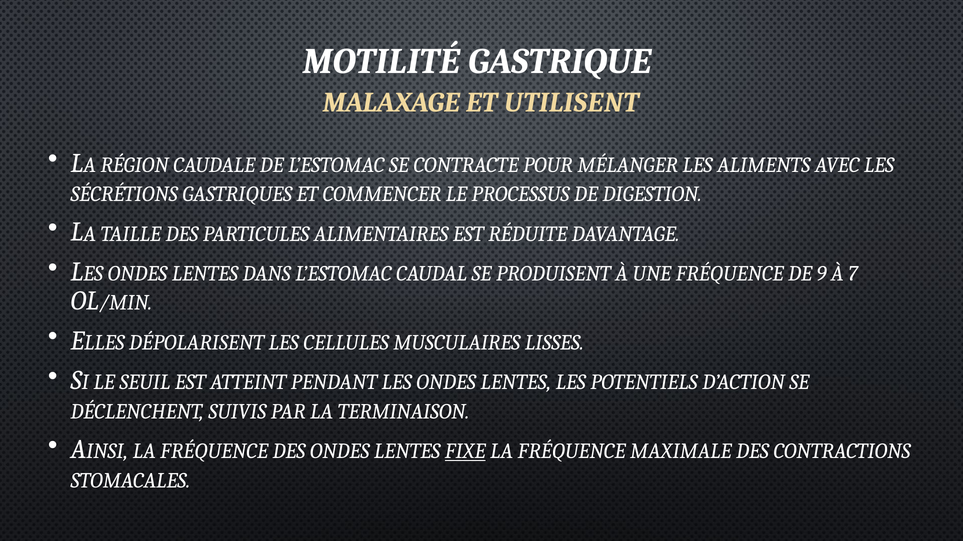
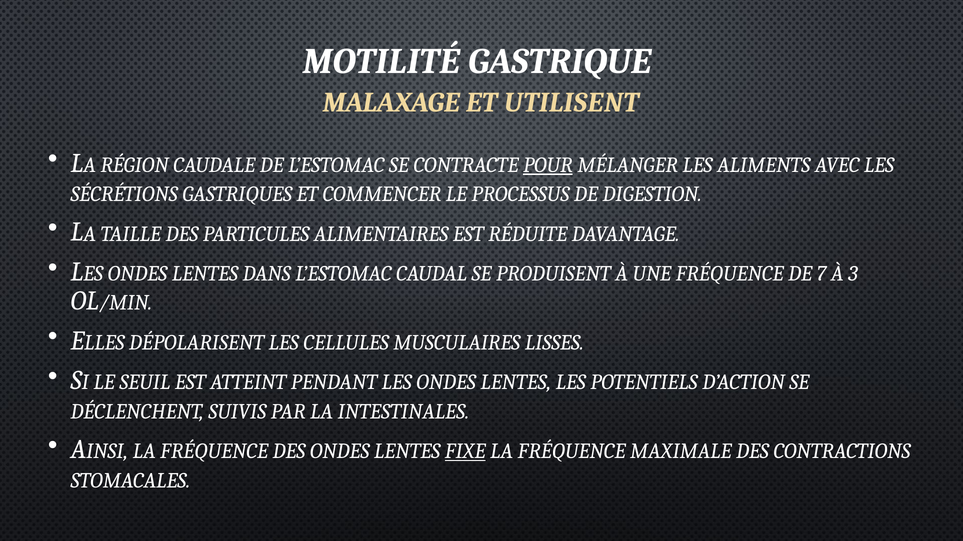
POUR underline: none -> present
9: 9 -> 7
7: 7 -> 3
TERMINAISON: TERMINAISON -> INTESTINALES
